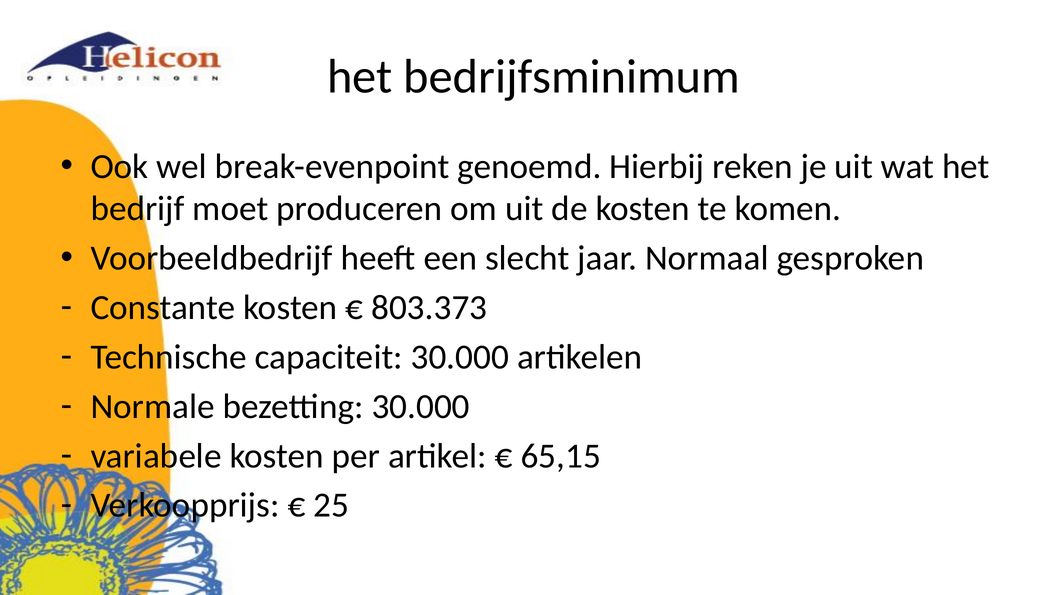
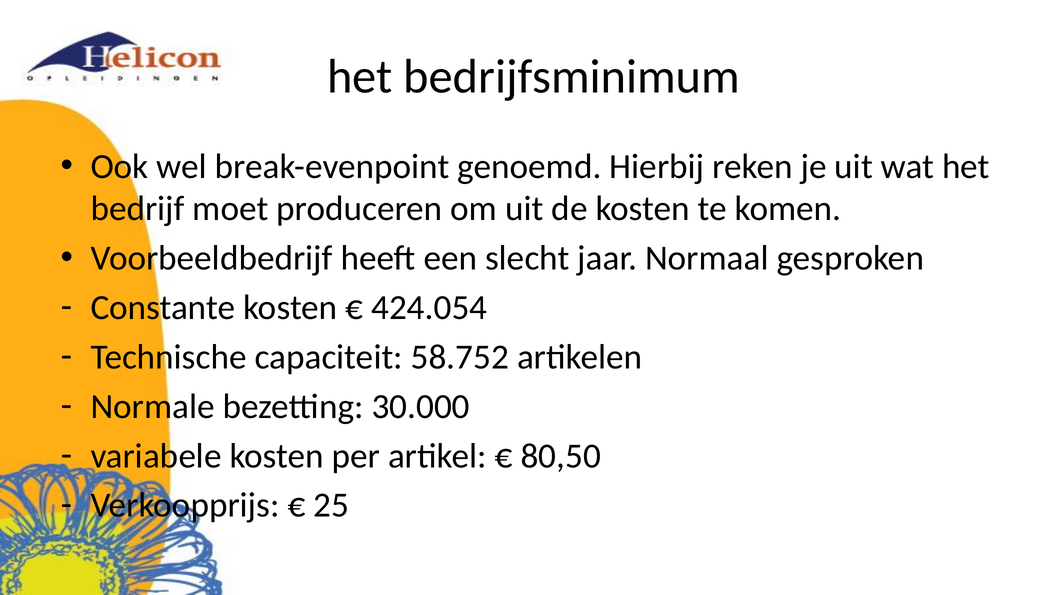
803.373: 803.373 -> 424.054
capaciteit 30.000: 30.000 -> 58.752
65,15: 65,15 -> 80,50
